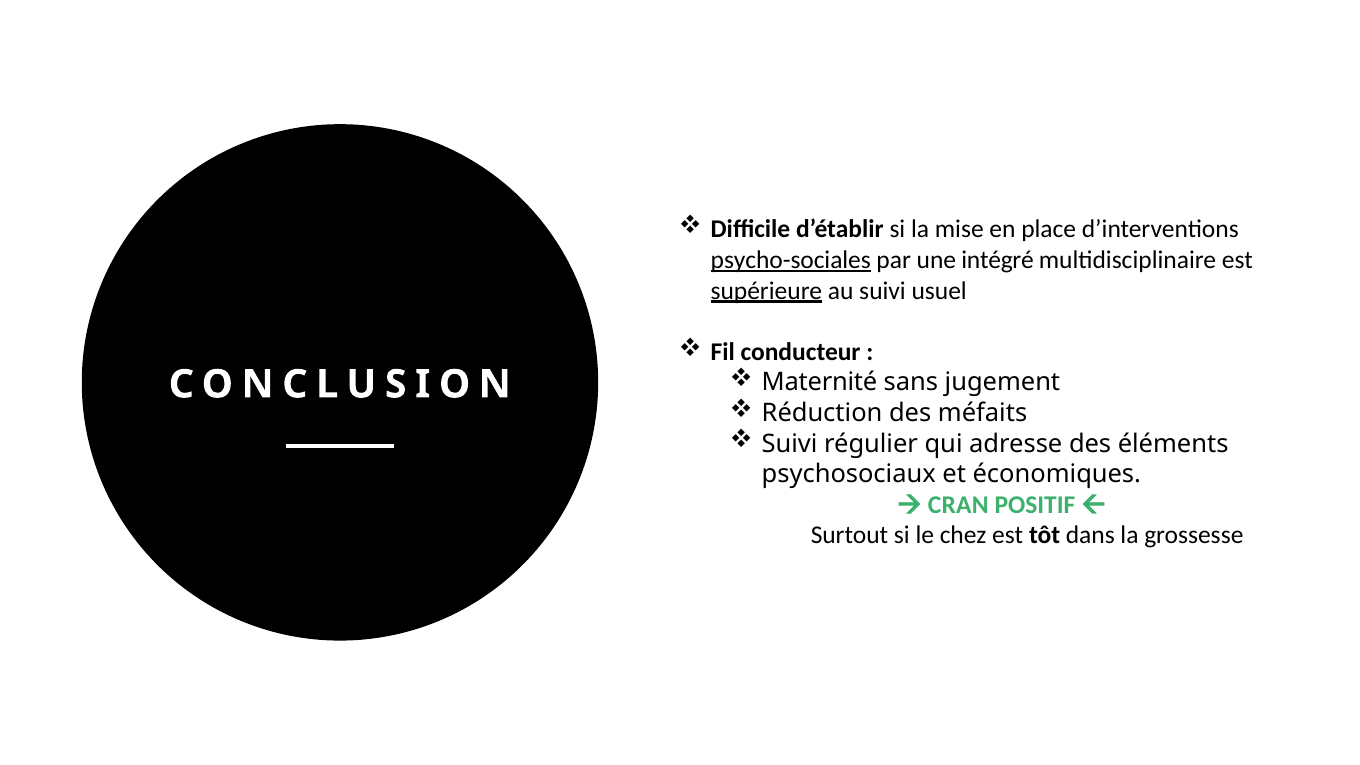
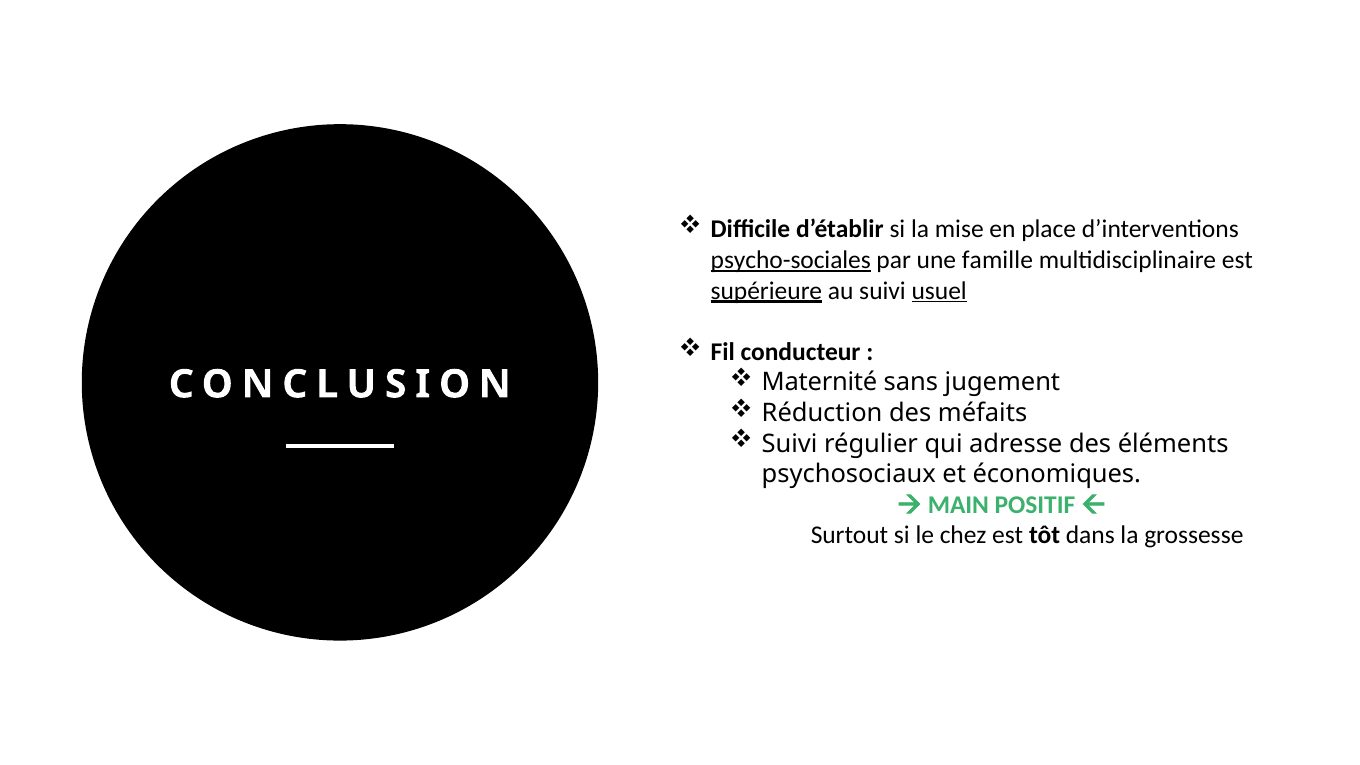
intégré: intégré -> famille
usuel underline: none -> present
CRAN: CRAN -> MAIN
